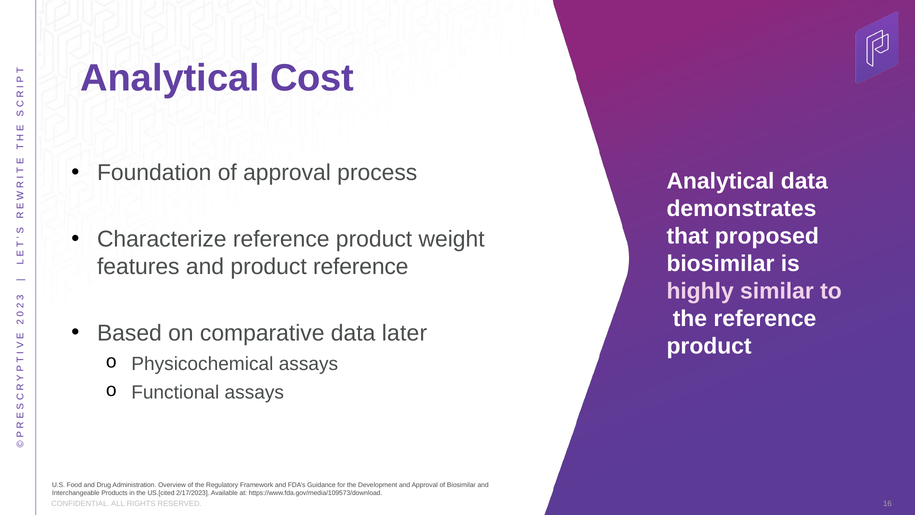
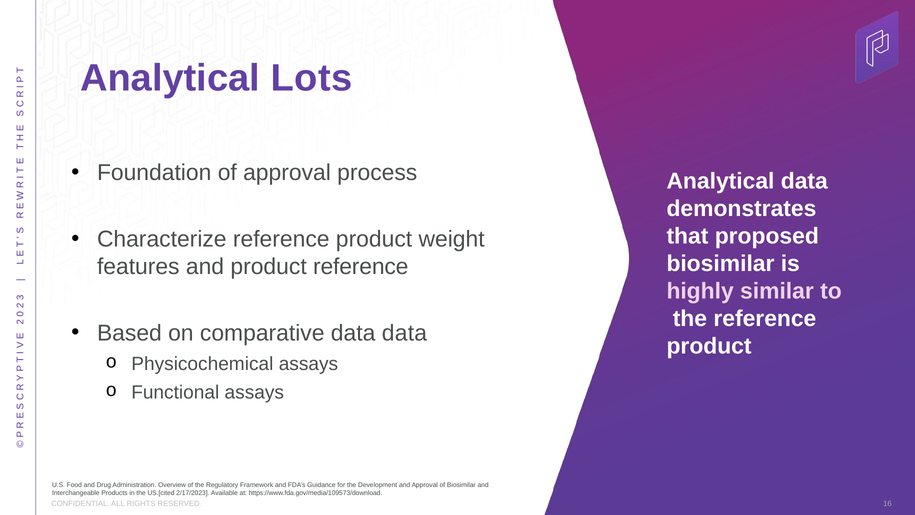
Cost: Cost -> Lots
data later: later -> data
